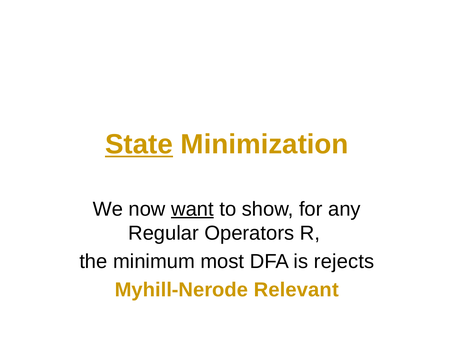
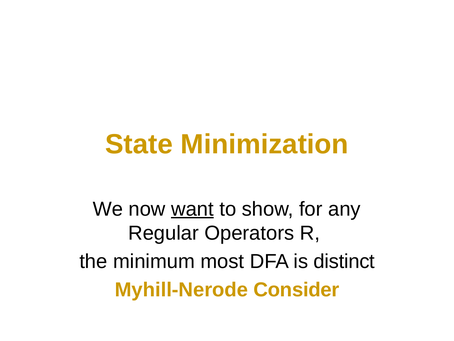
State underline: present -> none
rejects: rejects -> distinct
Relevant: Relevant -> Consider
